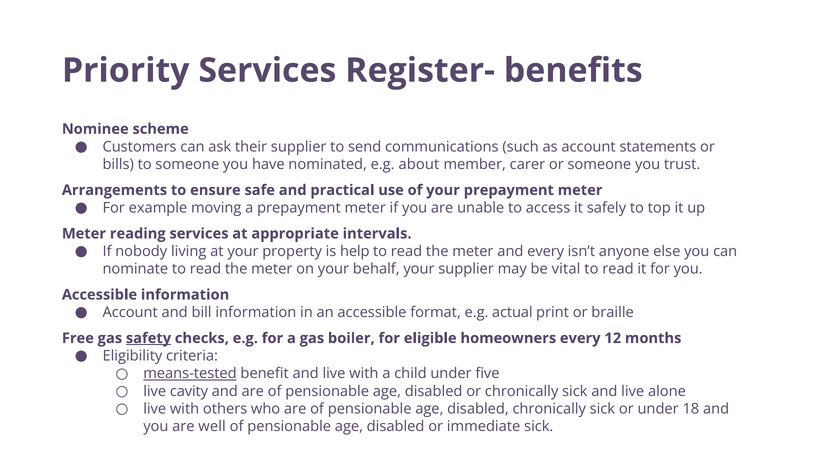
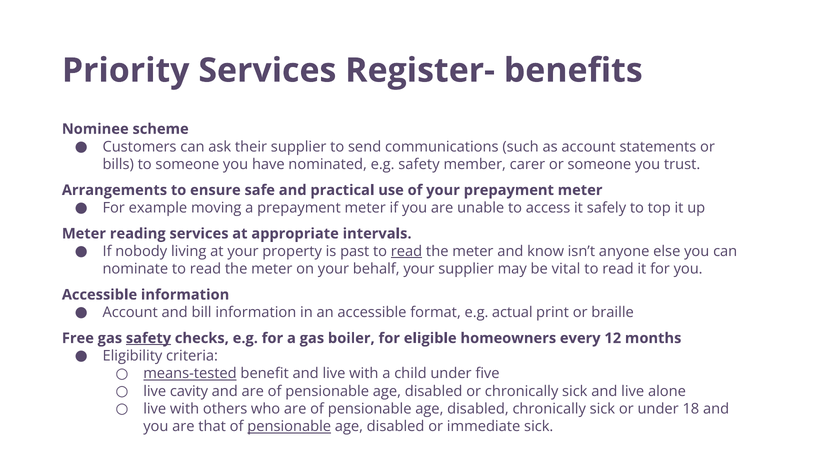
e.g about: about -> safety
help: help -> past
read at (407, 251) underline: none -> present
and every: every -> know
well: well -> that
pensionable at (289, 426) underline: none -> present
